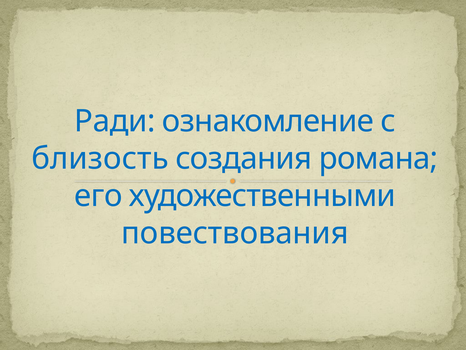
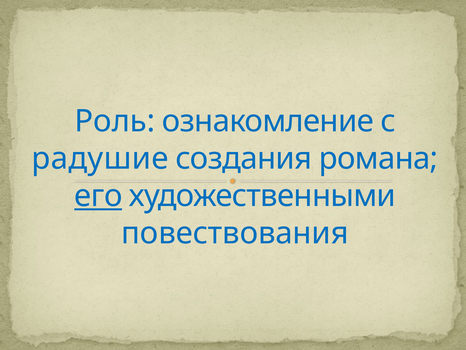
Ради: Ради -> Роль
близость: близость -> радушие
его underline: none -> present
